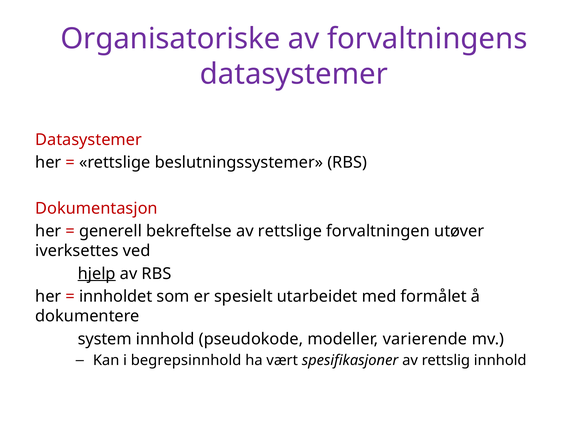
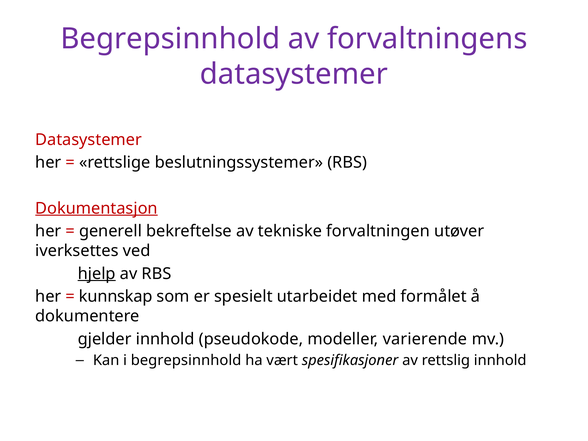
Organisatoriske at (170, 39): Organisatoriske -> Begrepsinnhold
Dokumentasjon underline: none -> present
av rettslige: rettslige -> tekniske
innholdet: innholdet -> kunnskap
system: system -> gjelder
